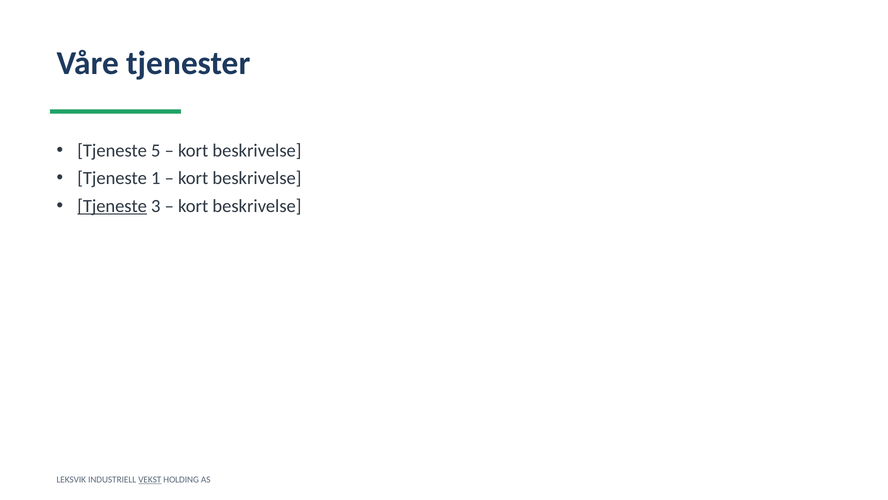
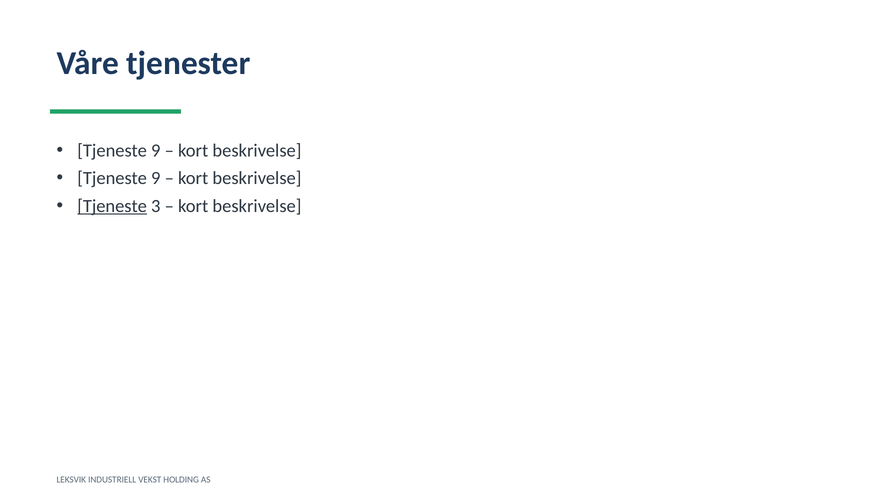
5 at (156, 150): 5 -> 9
1 at (156, 178): 1 -> 9
VEKST underline: present -> none
